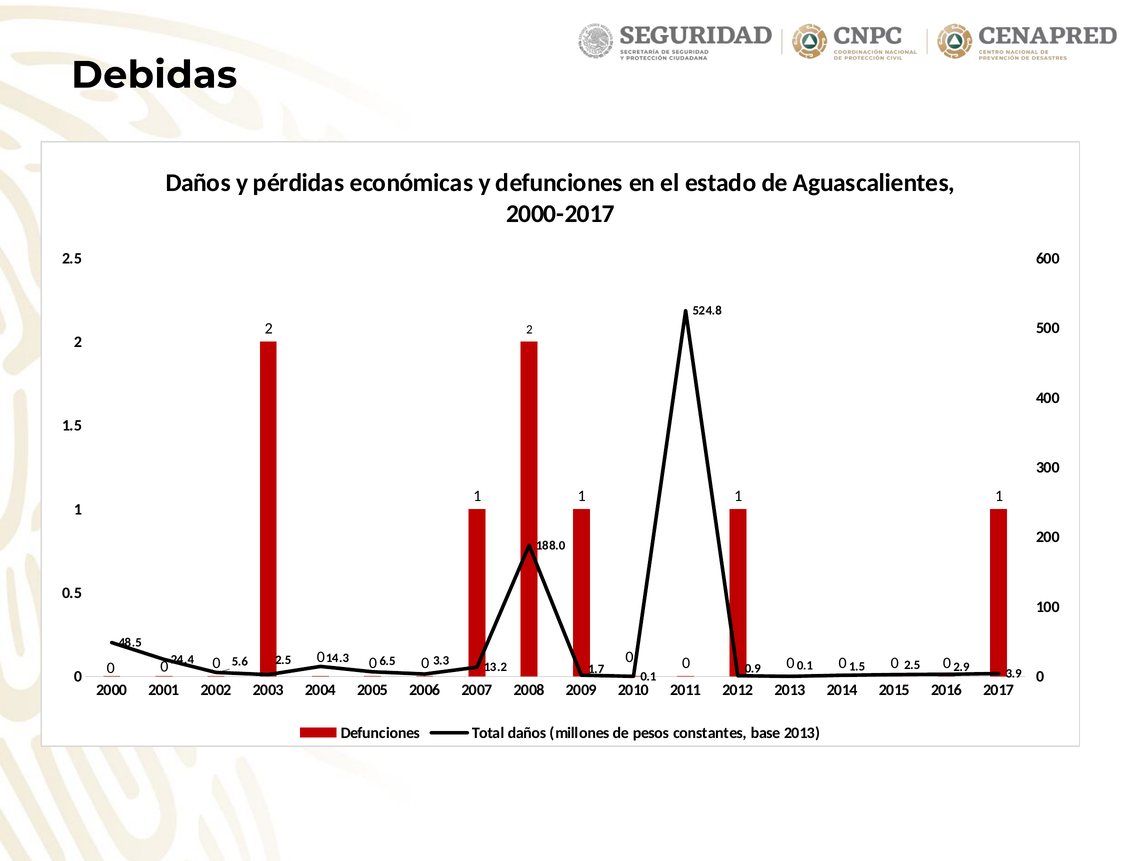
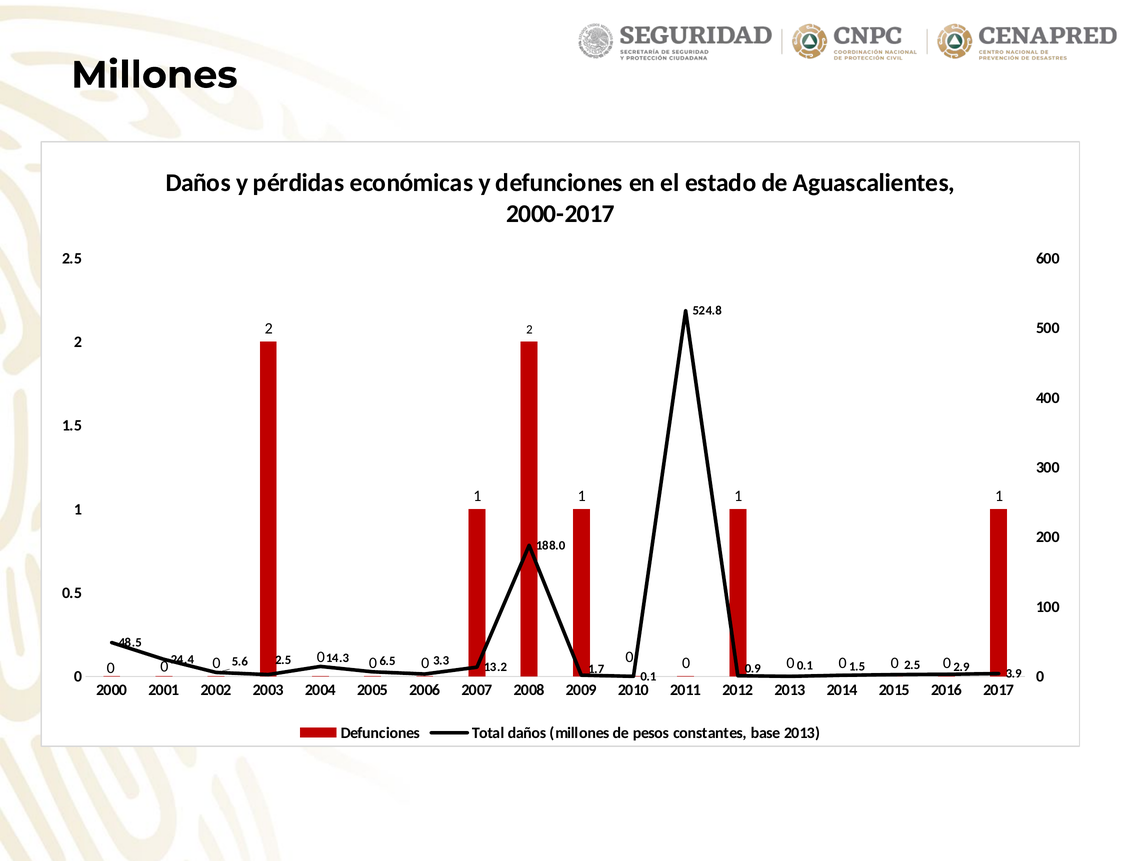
Debidas at (154, 75): Debidas -> Millones
